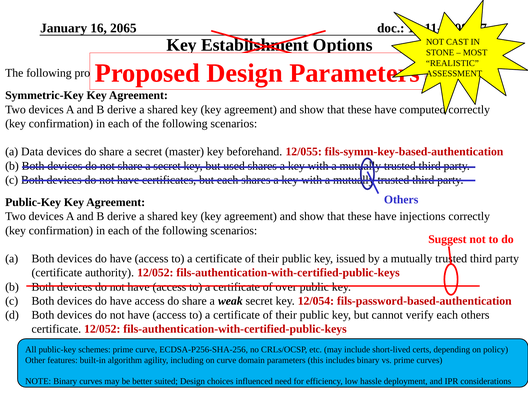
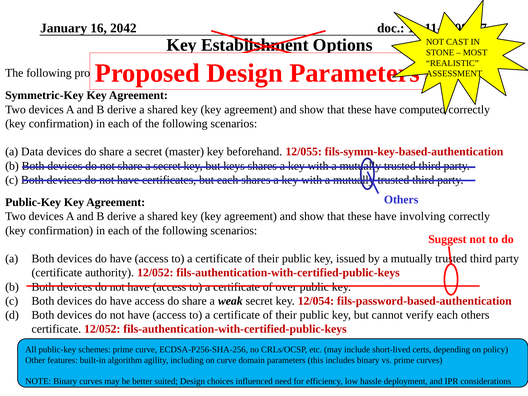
2065: 2065 -> 2042
used: used -> keys
injections: injections -> involving
